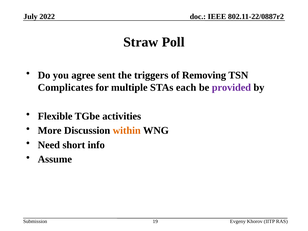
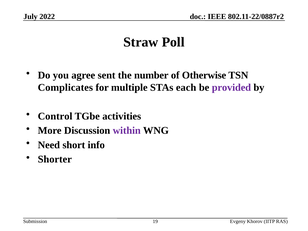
triggers: triggers -> number
Removing: Removing -> Otherwise
Flexible: Flexible -> Control
within colour: orange -> purple
Assume: Assume -> Shorter
